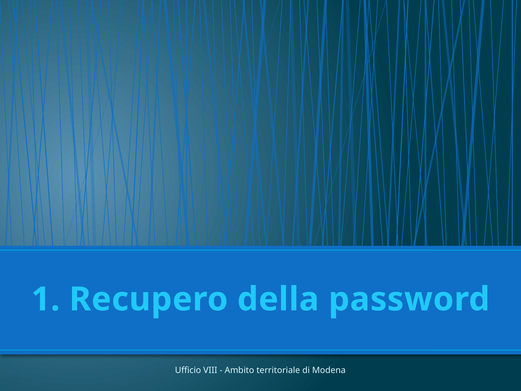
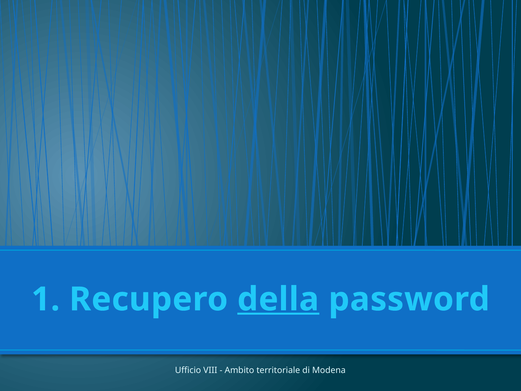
della underline: none -> present
